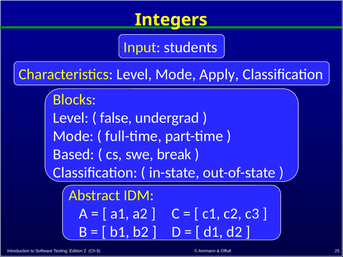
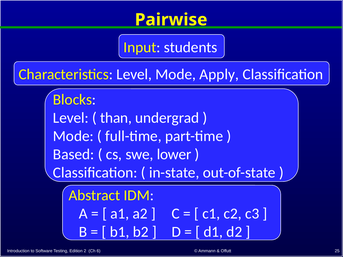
Integers: Integers -> Pairwise
false: false -> than
break: break -> lower
